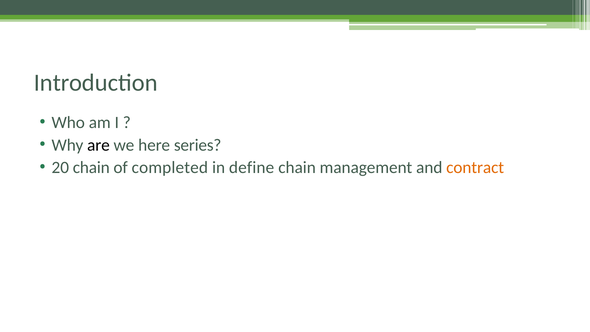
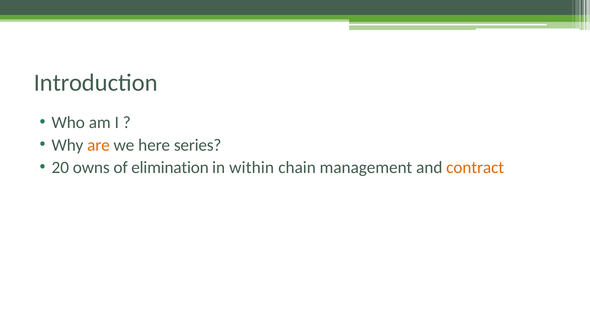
are colour: black -> orange
20 chain: chain -> owns
completed: completed -> elimination
define: define -> within
